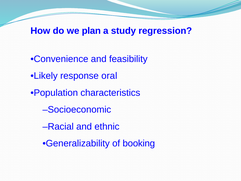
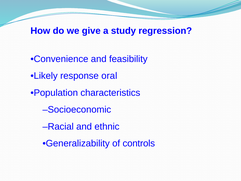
plan: plan -> give
booking: booking -> controls
